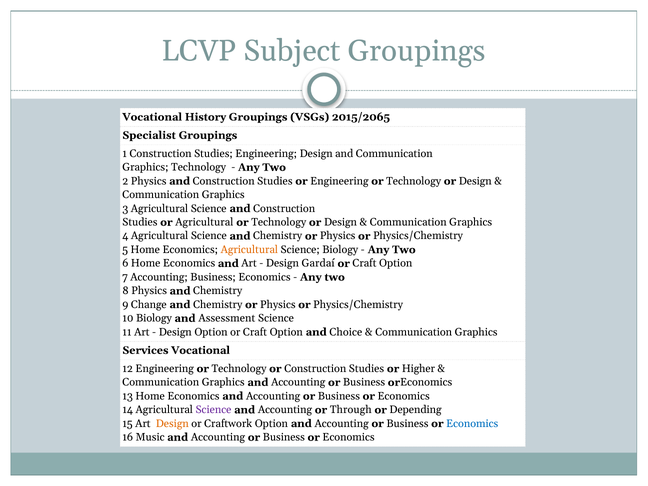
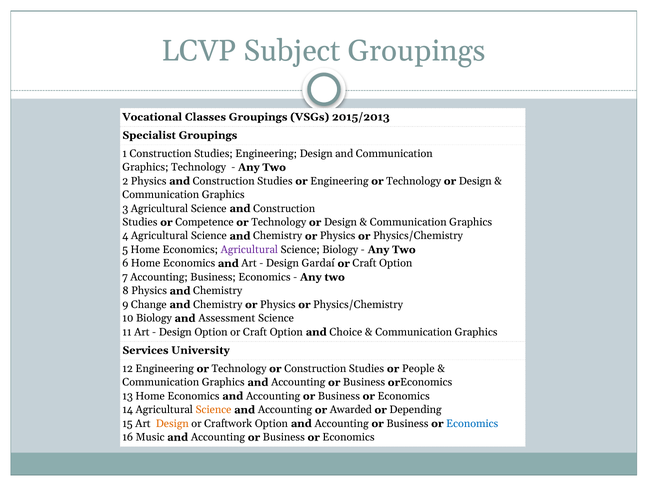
History: History -> Classes
2015/2065: 2015/2065 -> 2015/2013
or Agricultural: Agricultural -> Competence
Agricultural at (249, 250) colour: orange -> purple
Services Vocational: Vocational -> University
Higher: Higher -> People
Science at (213, 410) colour: purple -> orange
Through: Through -> Awarded
